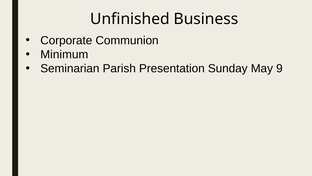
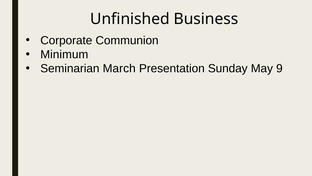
Parish: Parish -> March
